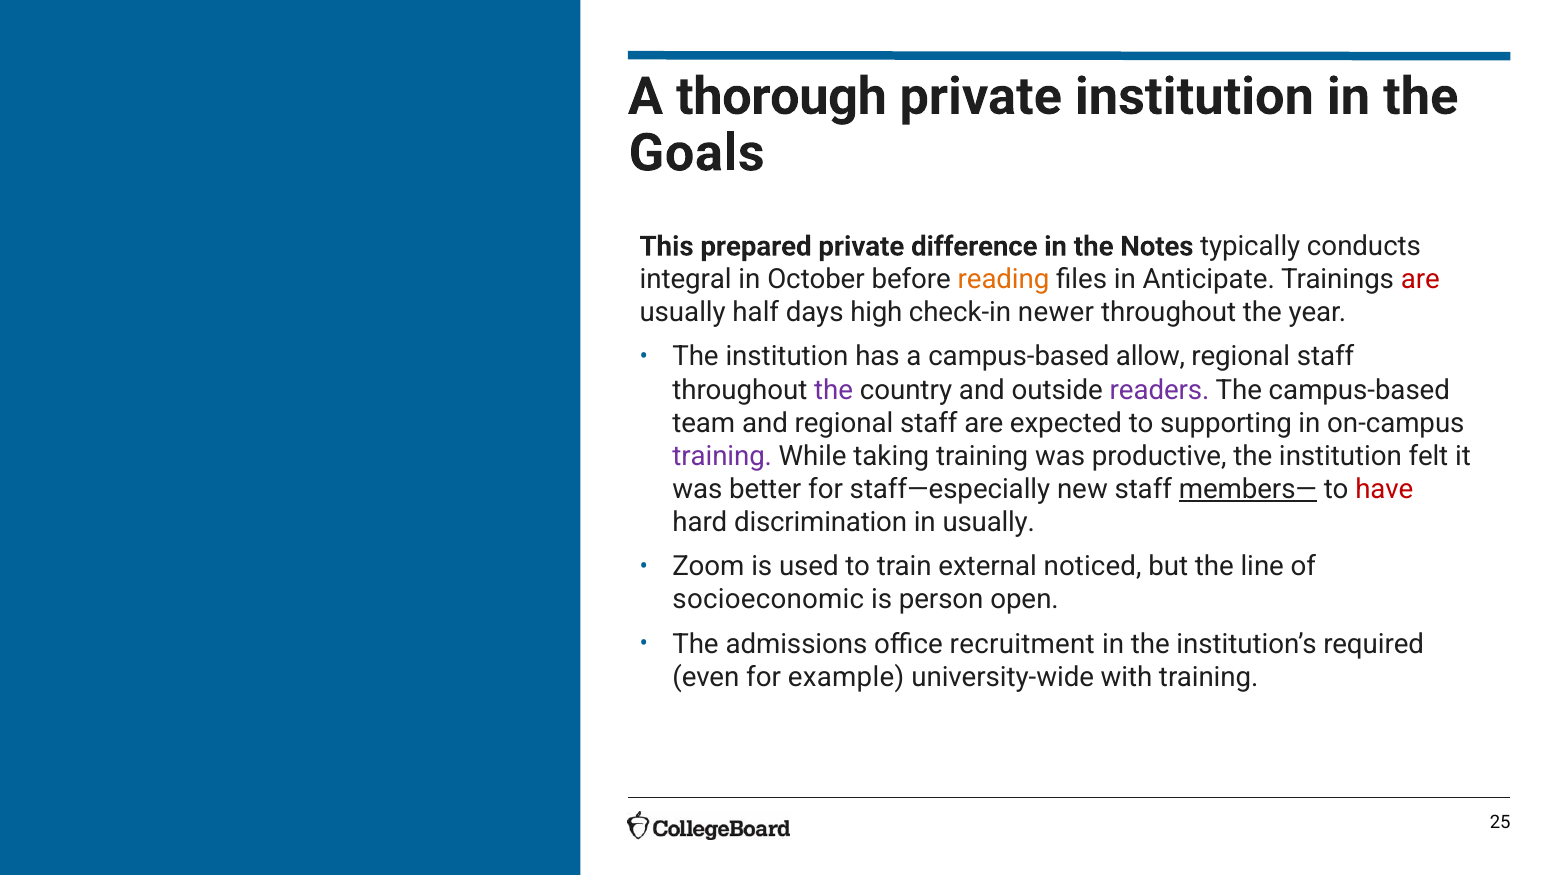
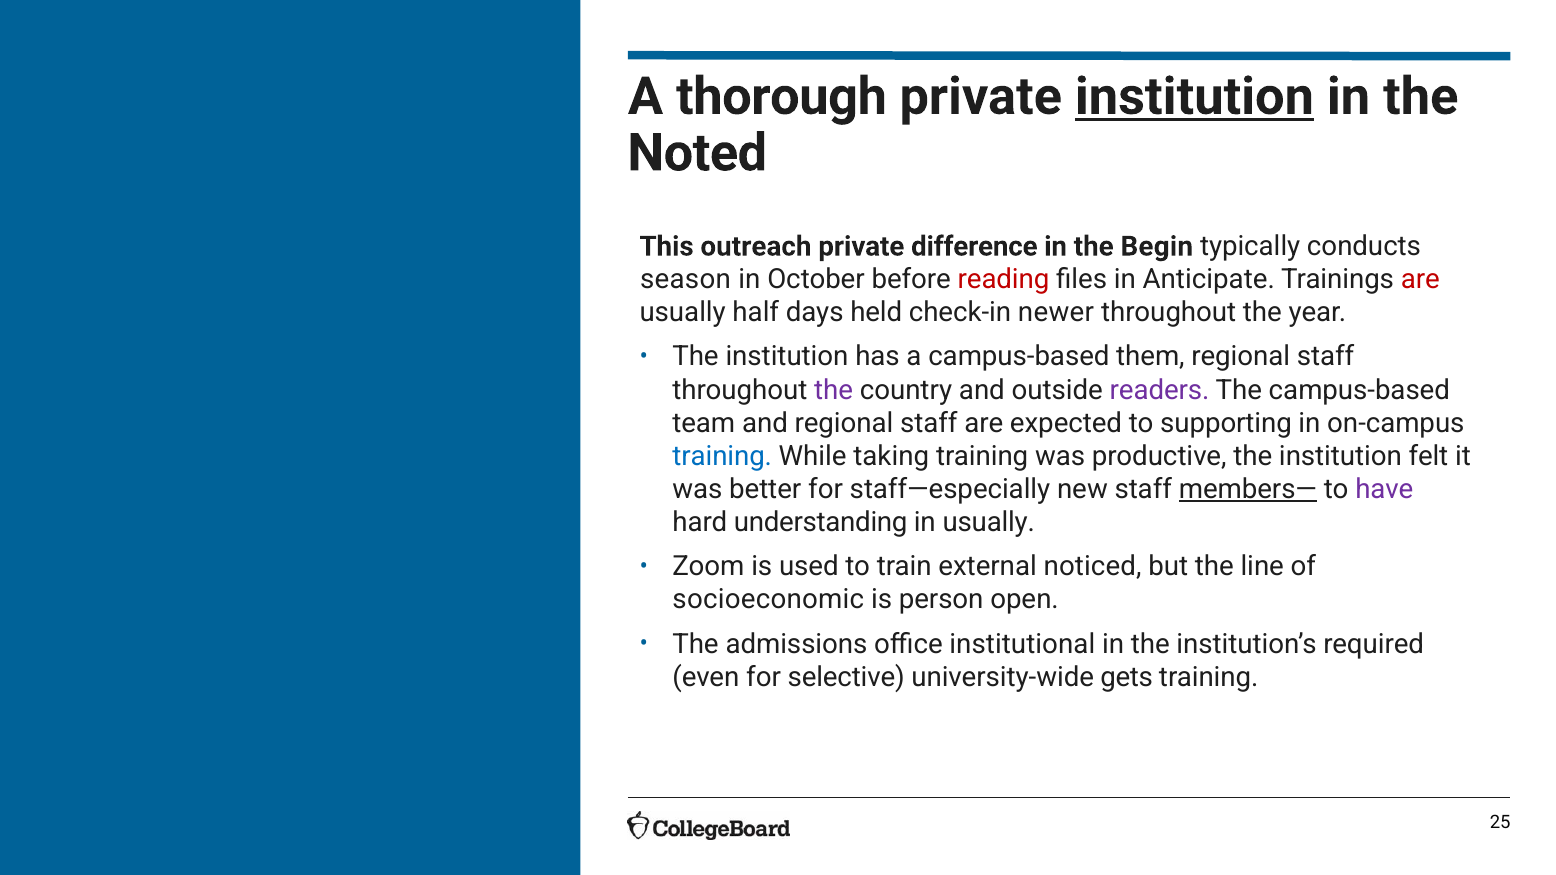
institution at (1194, 97) underline: none -> present
Goals: Goals -> Noted
prepared: prepared -> outreach
Notes: Notes -> Begin
integral: integral -> season
reading colour: orange -> red
high: high -> held
allow: allow -> them
training at (722, 456) colour: purple -> blue
have colour: red -> purple
discrimination: discrimination -> understanding
recruitment: recruitment -> institutional
example: example -> selective
with: with -> gets
